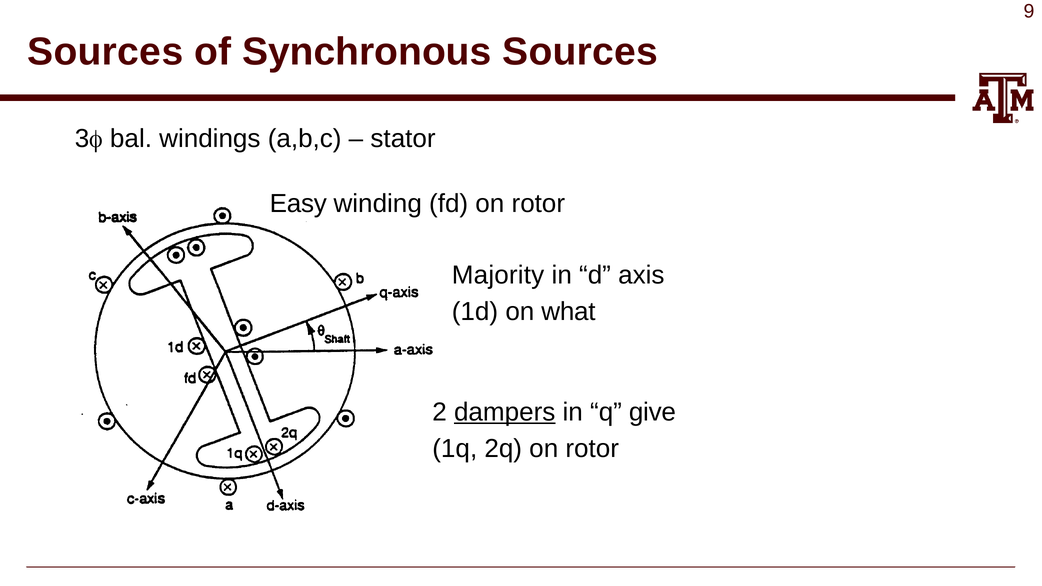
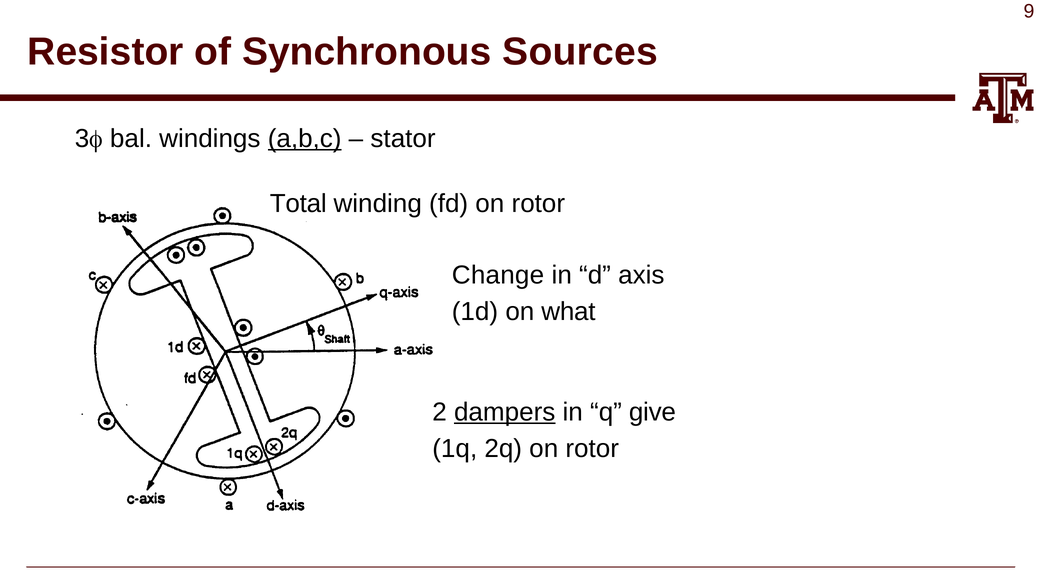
Sources at (105, 52): Sources -> Resistor
a,b,c underline: none -> present
Easy: Easy -> Total
Majority: Majority -> Change
